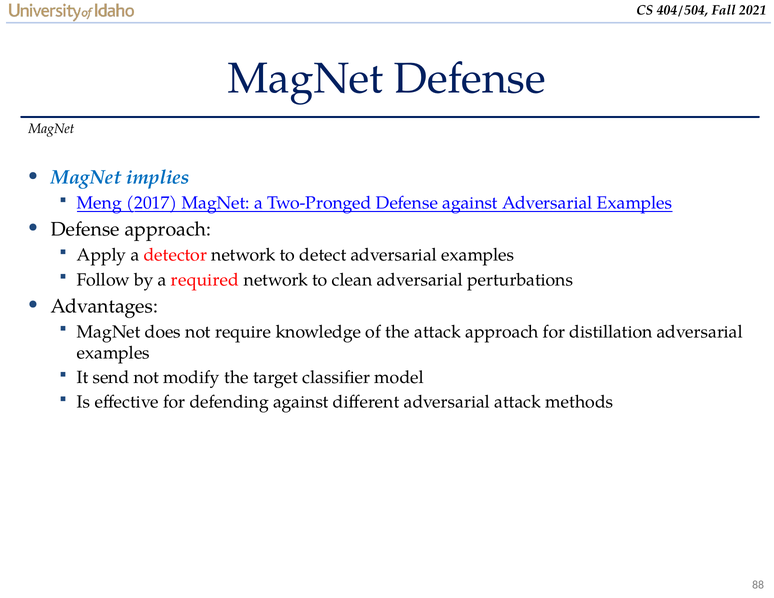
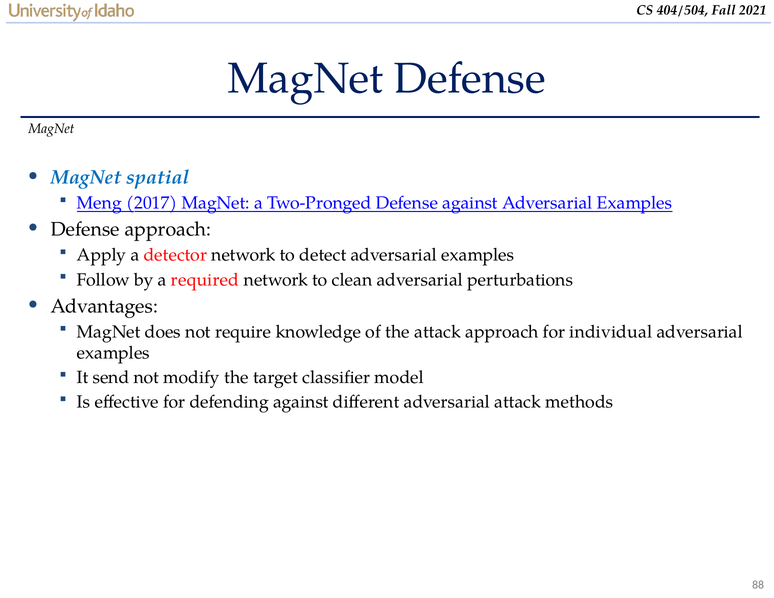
implies: implies -> spatial
distillation: distillation -> individual
